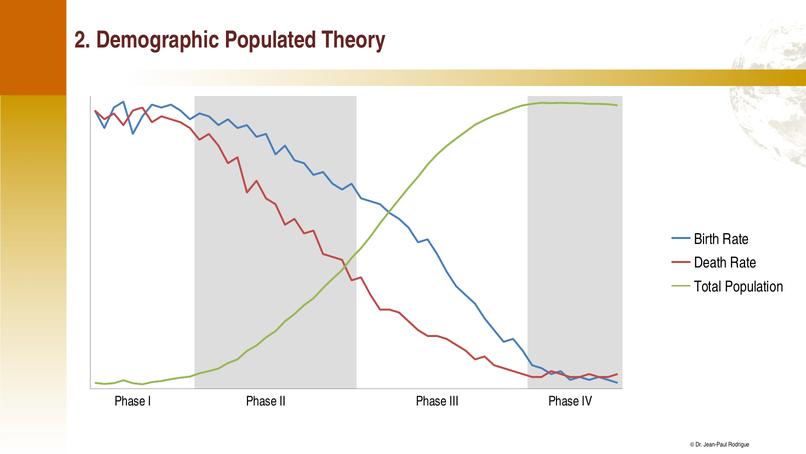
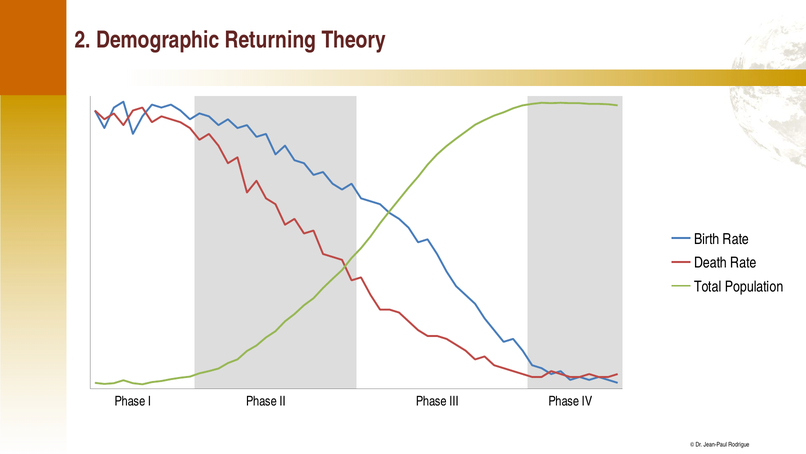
Populated: Populated -> Returning
